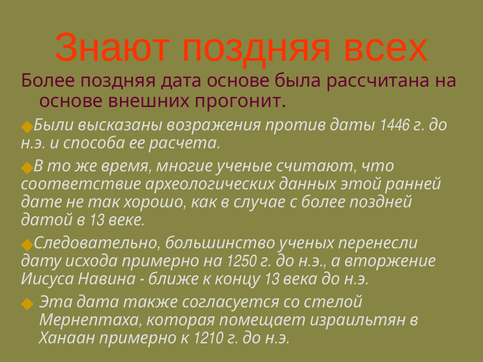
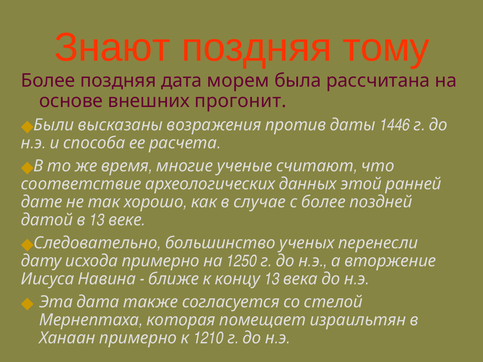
всех: всех -> тому
дата основе: основе -> морем
